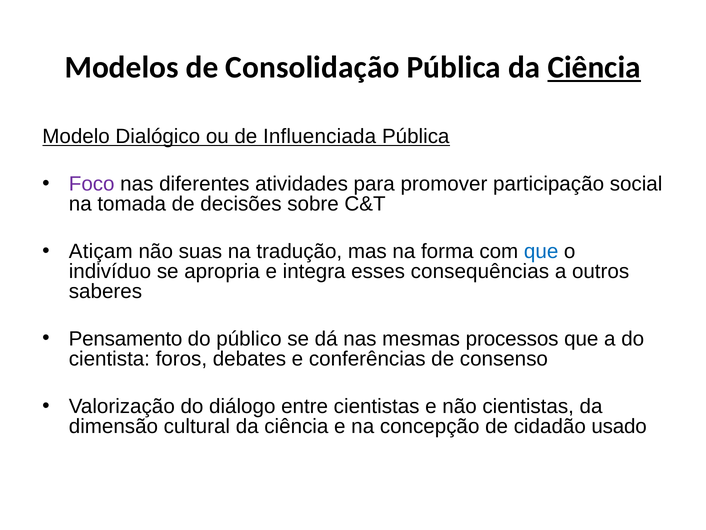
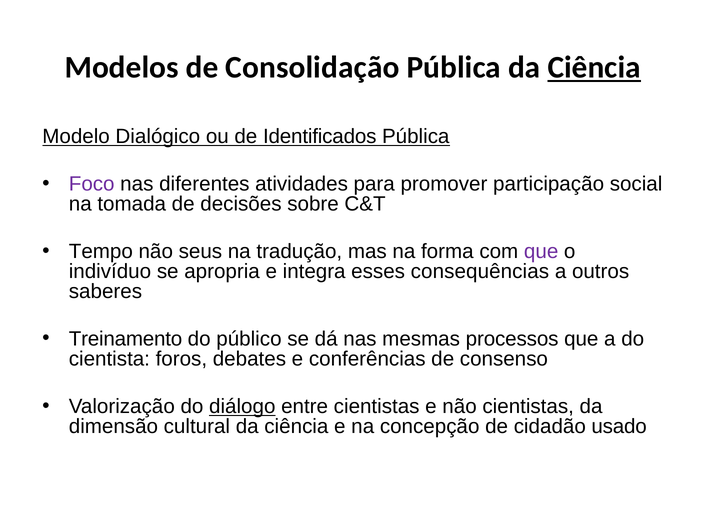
Influenciada: Influenciada -> Identificados
Atiçam: Atiçam -> Tempo
suas: suas -> seus
que at (541, 251) colour: blue -> purple
Pensamento: Pensamento -> Treinamento
diálogo underline: none -> present
